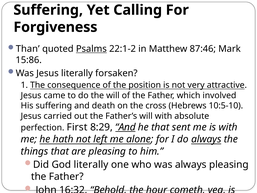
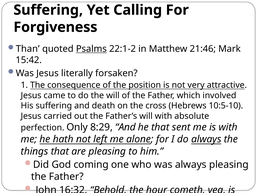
87:46: 87:46 -> 21:46
15:86: 15:86 -> 15:42
First: First -> Only
And at (125, 127) underline: present -> none
God literally: literally -> coming
